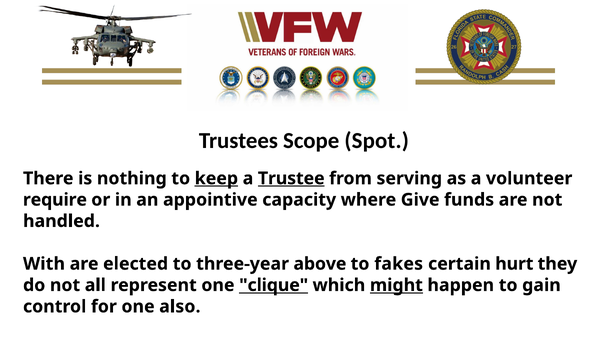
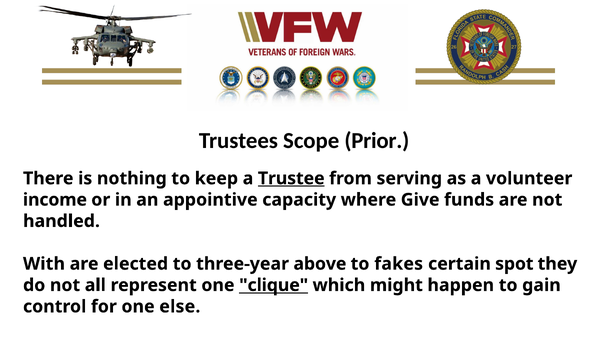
Spot: Spot -> Prior
keep underline: present -> none
require: require -> income
hurt: hurt -> spot
might underline: present -> none
also: also -> else
